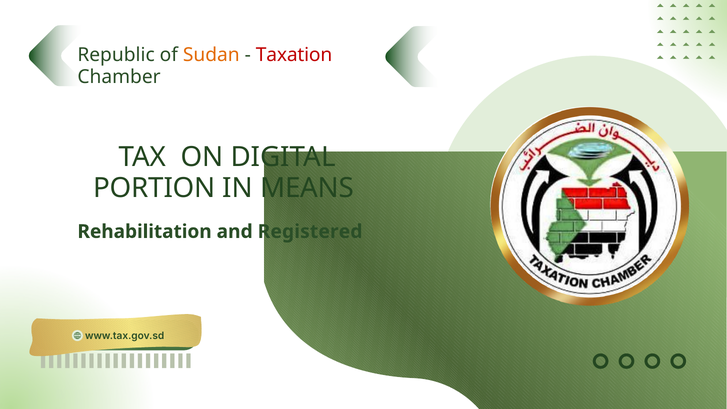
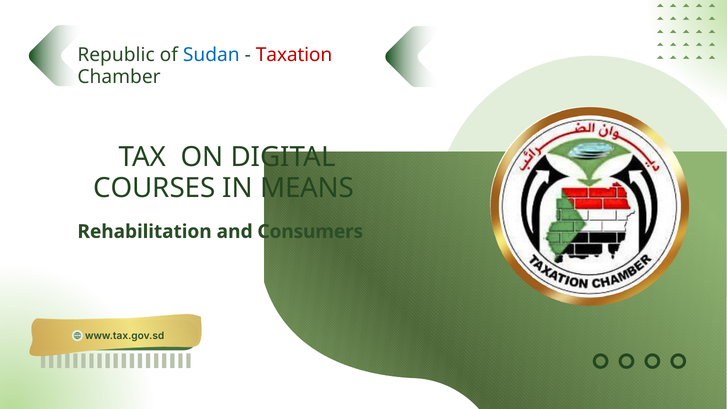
Sudan colour: orange -> blue
PORTION: PORTION -> COURSES
Registered: Registered -> Consumers
